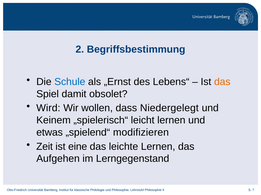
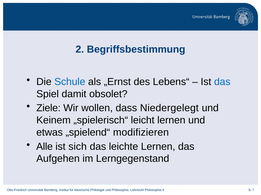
das at (222, 82) colour: orange -> blue
Wird: Wird -> Ziele
Zeit: Zeit -> Alle
eine: eine -> sich
